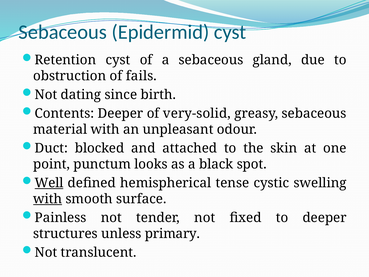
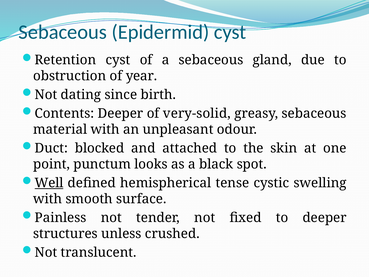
fails: fails -> year
with at (48, 199) underline: present -> none
primary: primary -> crushed
